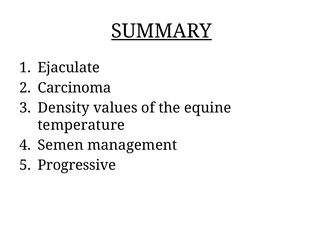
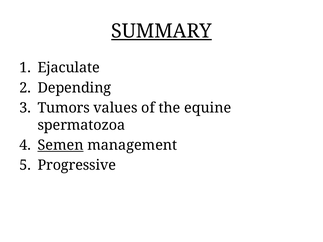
Carcinoma: Carcinoma -> Depending
Density: Density -> Tumors
temperature: temperature -> spermatozoa
Semen underline: none -> present
